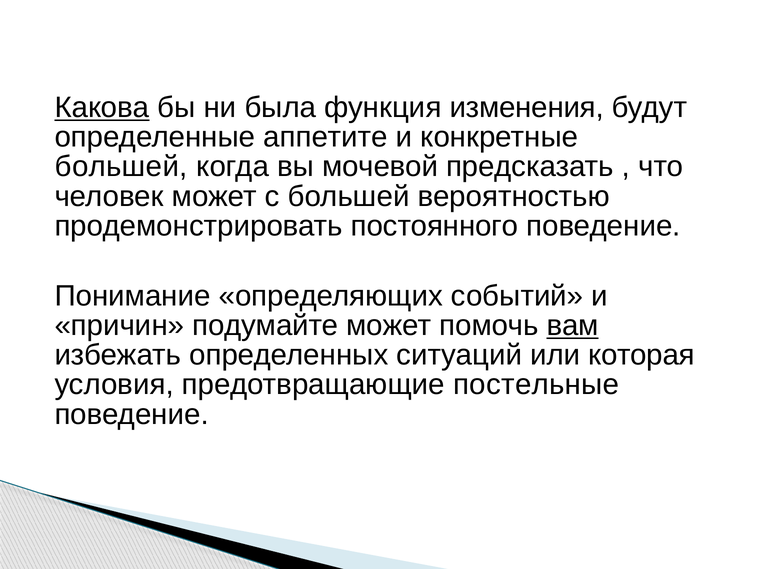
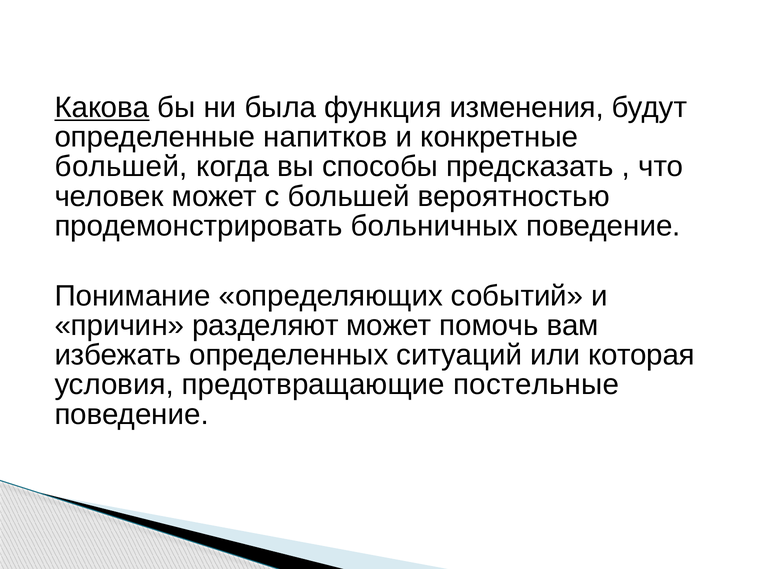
аппетите: аппетите -> напитков
мочевой: мочевой -> способы
постоянного: постоянного -> больничных
подумайте: подумайте -> разделяют
вам underline: present -> none
